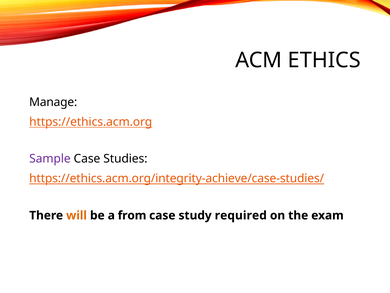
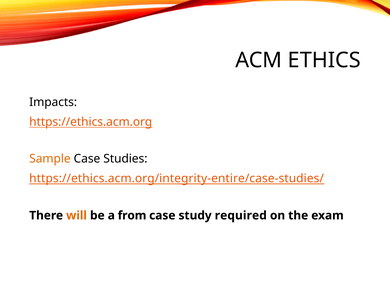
Manage: Manage -> Impacts
Sample colour: purple -> orange
https://ethics.acm.org/integrity-achieve/case-studies/: https://ethics.acm.org/integrity-achieve/case-studies/ -> https://ethics.acm.org/integrity-entire/case-studies/
